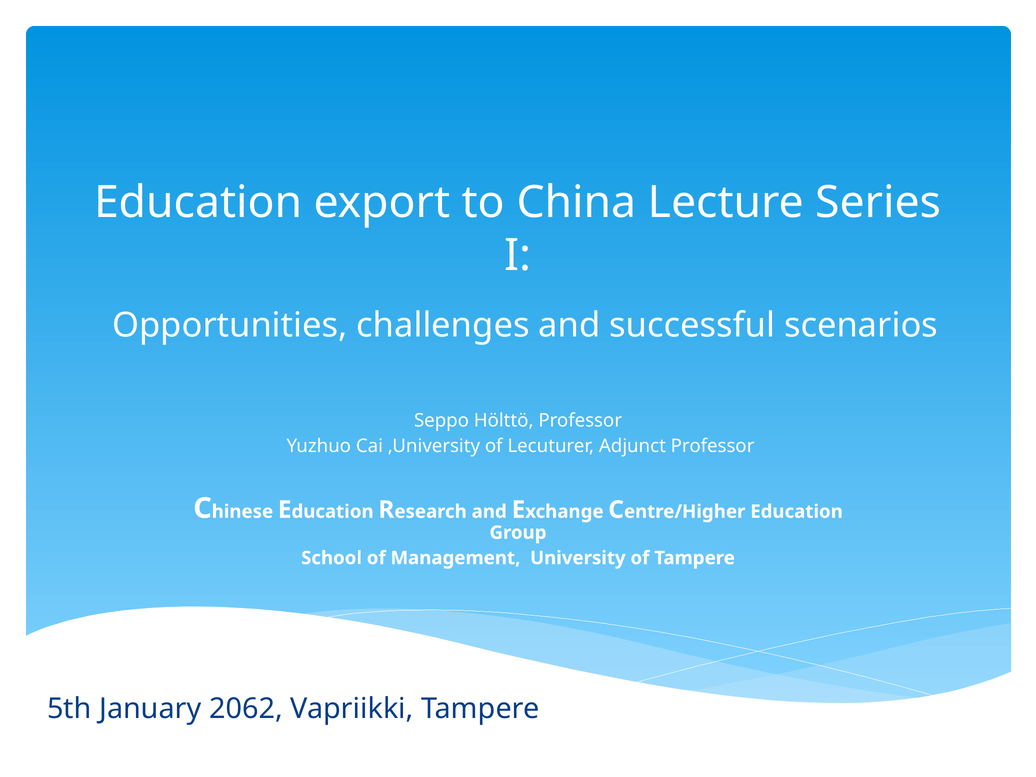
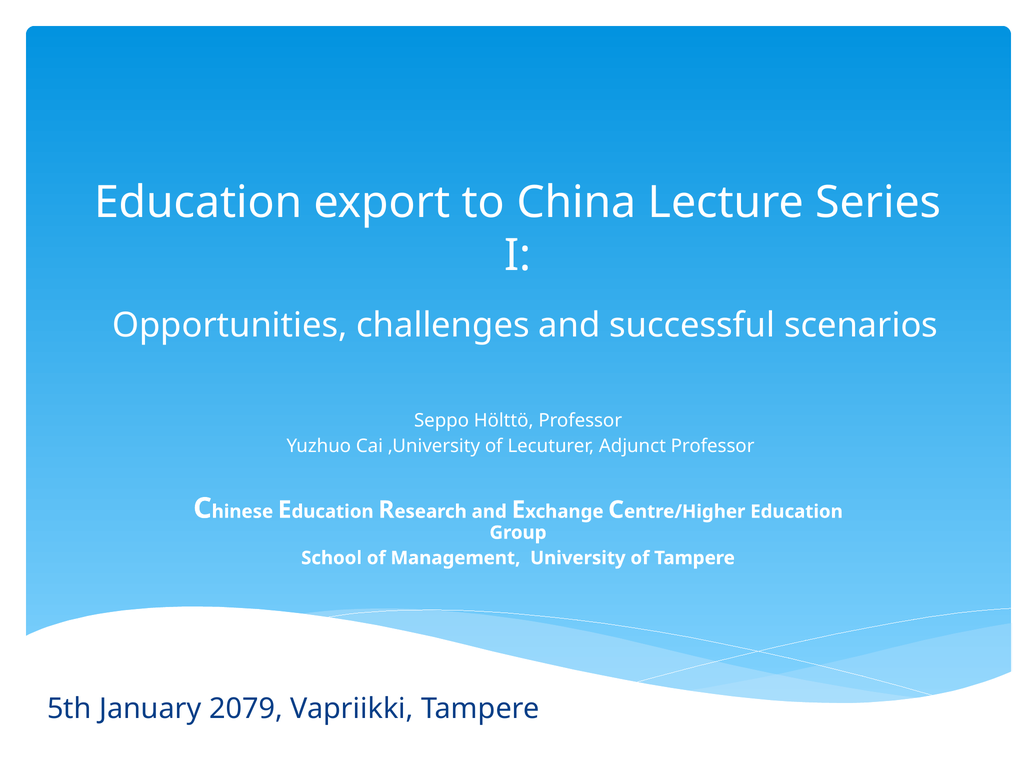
2062: 2062 -> 2079
